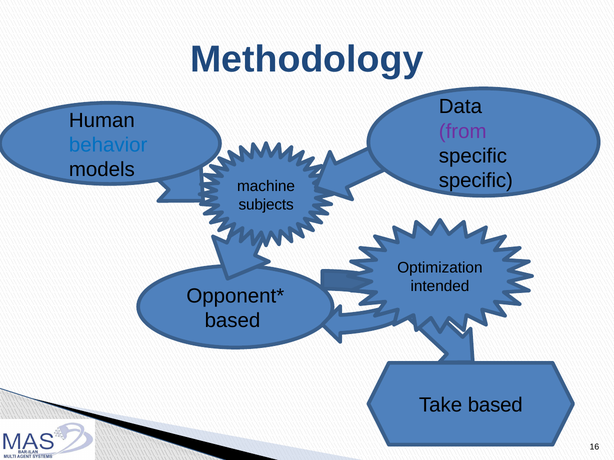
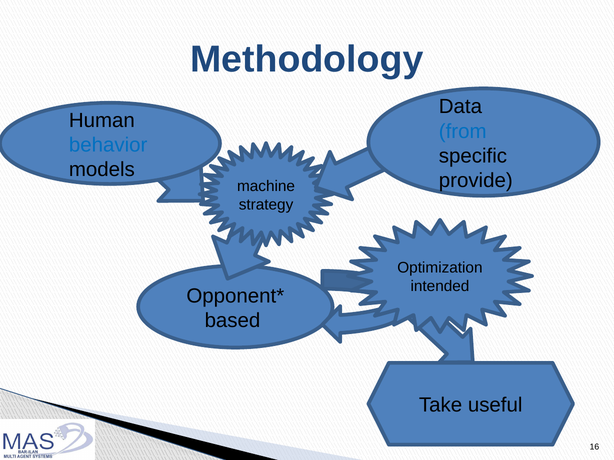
from colour: purple -> blue
specific at (476, 181): specific -> provide
subjects: subjects -> strategy
Take based: based -> useful
